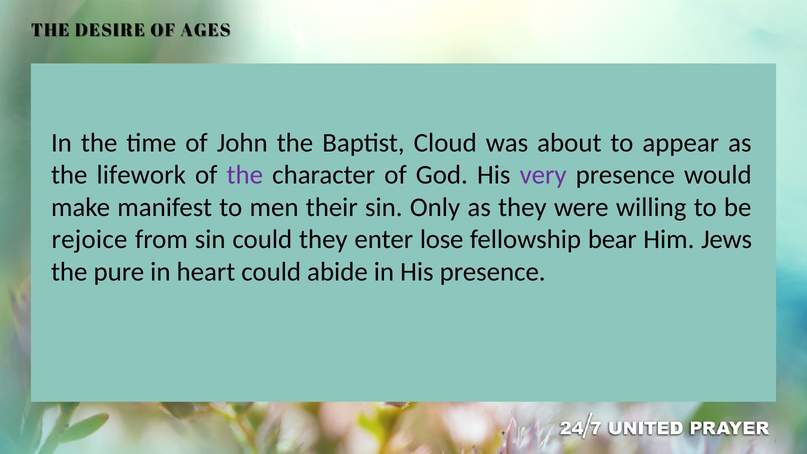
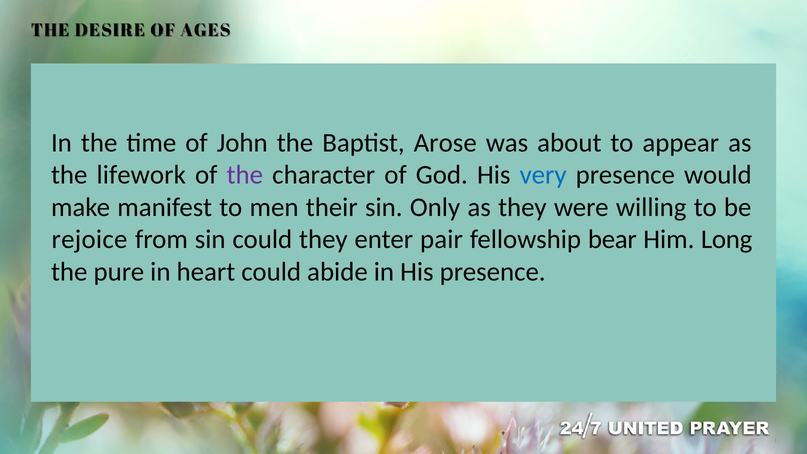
Cloud: Cloud -> Arose
very colour: purple -> blue
lose: lose -> pair
Jews: Jews -> Long
